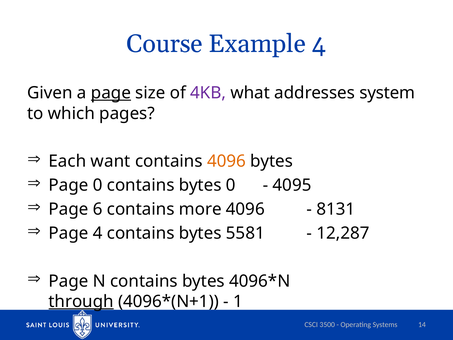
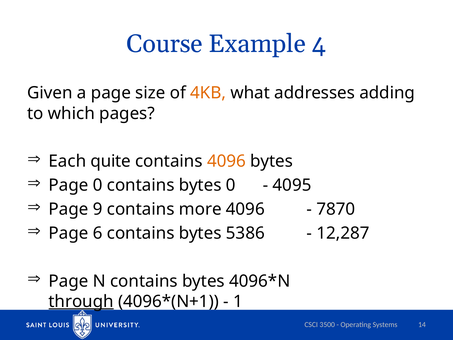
page at (111, 93) underline: present -> none
4KB colour: purple -> orange
system: system -> adding
want: want -> quite
6: 6 -> 9
8131: 8131 -> 7870
Page 4: 4 -> 6
5581: 5581 -> 5386
